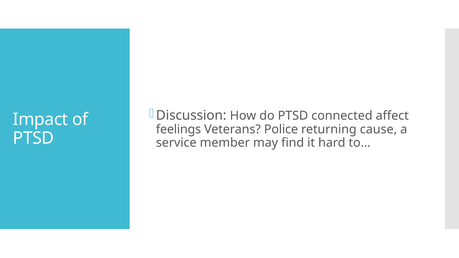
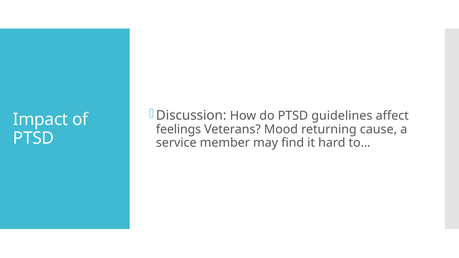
connected: connected -> guidelines
Police: Police -> Mood
